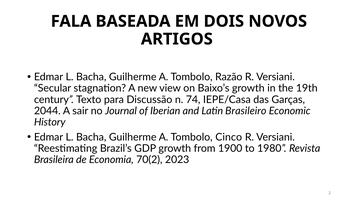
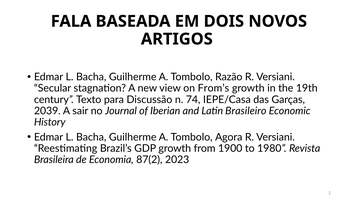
Baixo’s: Baixo’s -> From’s
2044: 2044 -> 2039
Cinco: Cinco -> Agora
70(2: 70(2 -> 87(2
